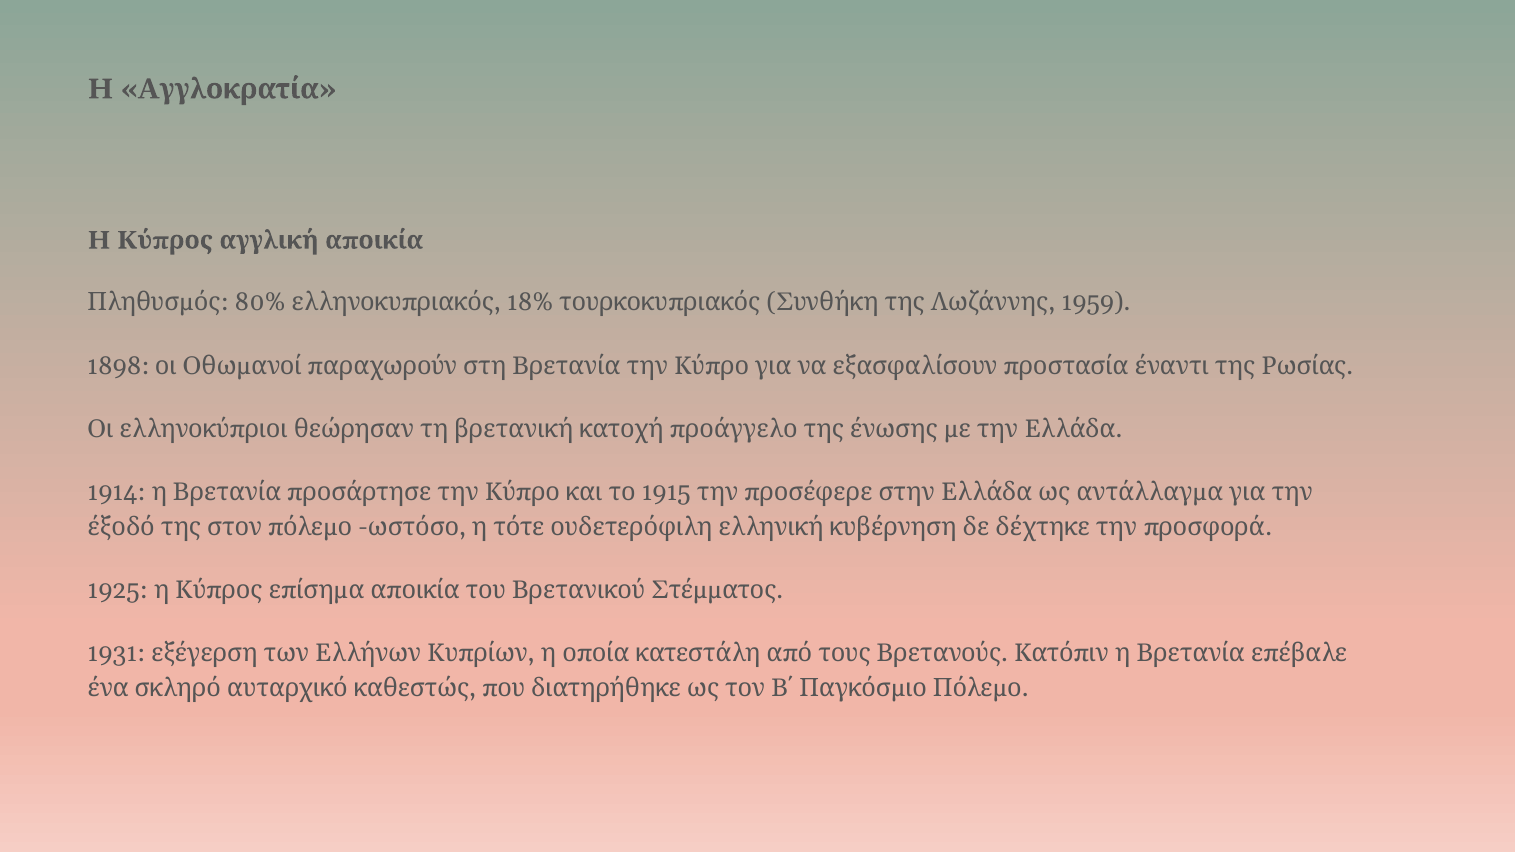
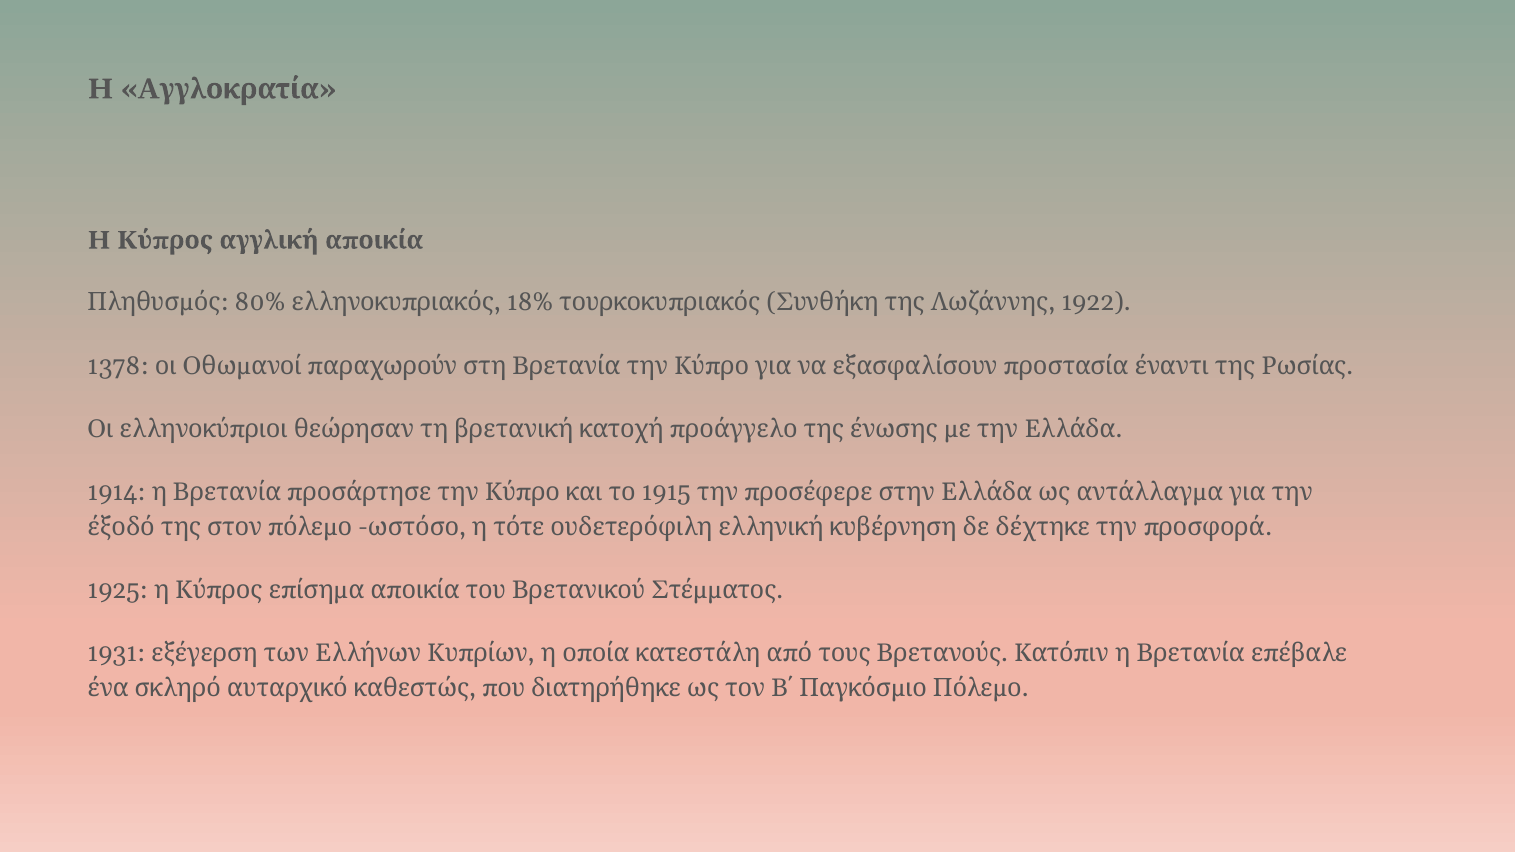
1959: 1959 -> 1922
1898: 1898 -> 1378
